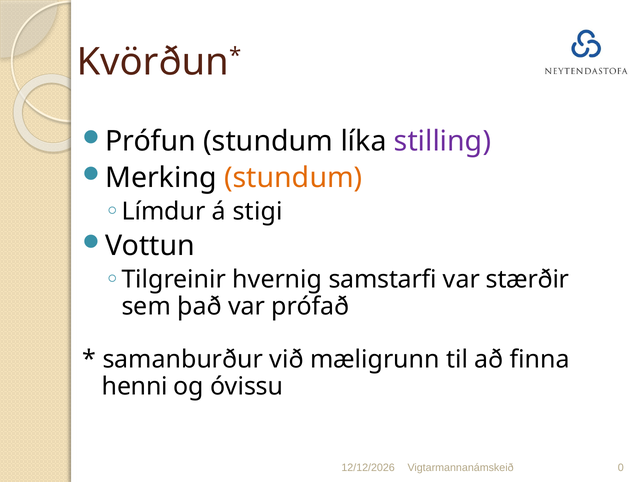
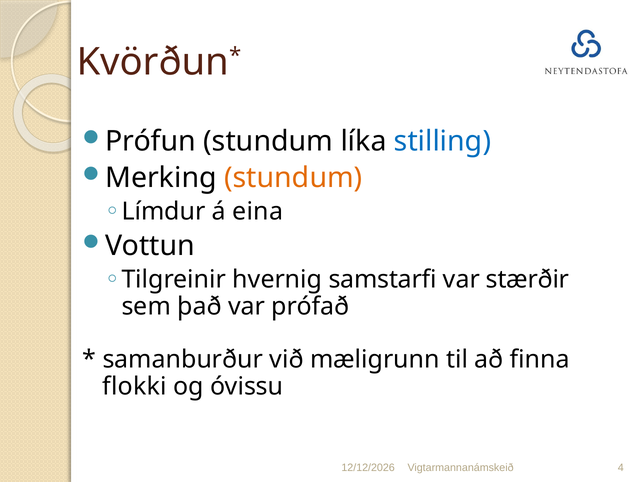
stilling colour: purple -> blue
stigi: stigi -> eina
henni: henni -> flokki
0: 0 -> 4
